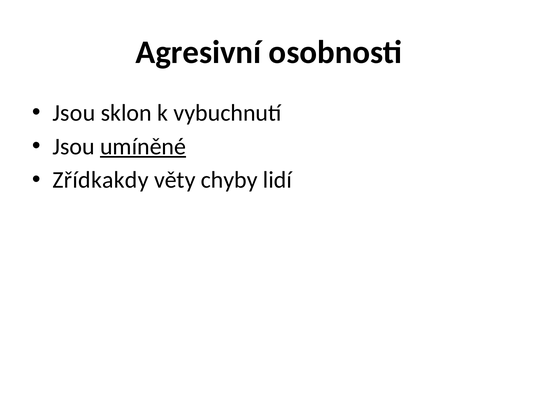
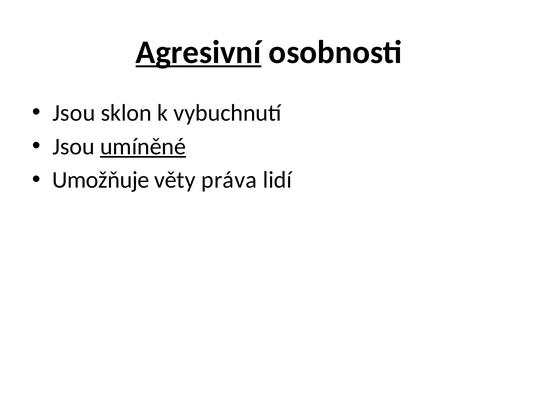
Agresivní underline: none -> present
Zřídkakdy: Zřídkakdy -> Umožňuje
chyby: chyby -> práva
